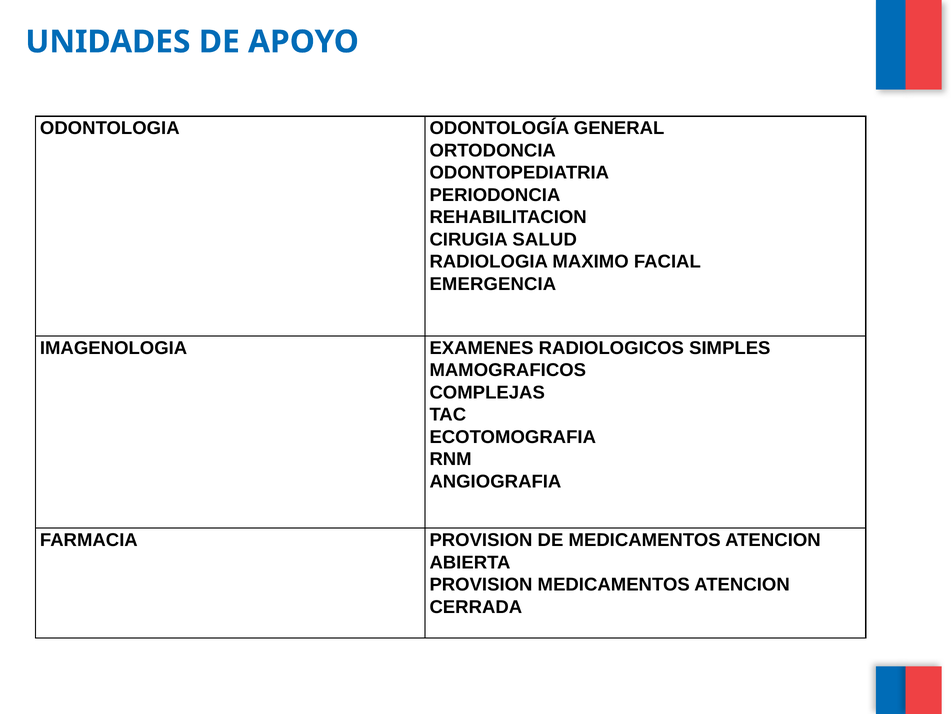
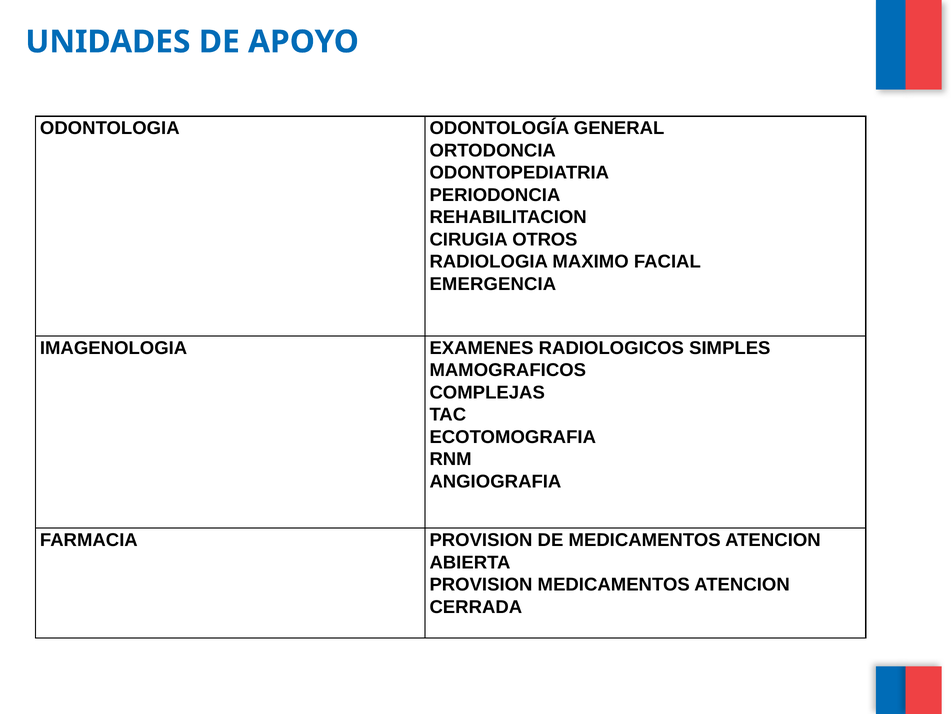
SALUD: SALUD -> OTROS
